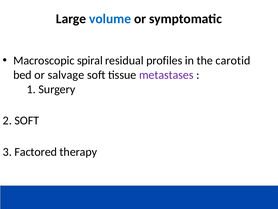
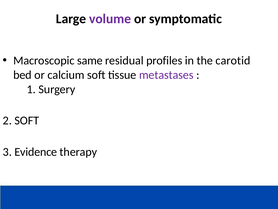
volume colour: blue -> purple
spiral: spiral -> same
salvage: salvage -> calcium
Factored: Factored -> Evidence
